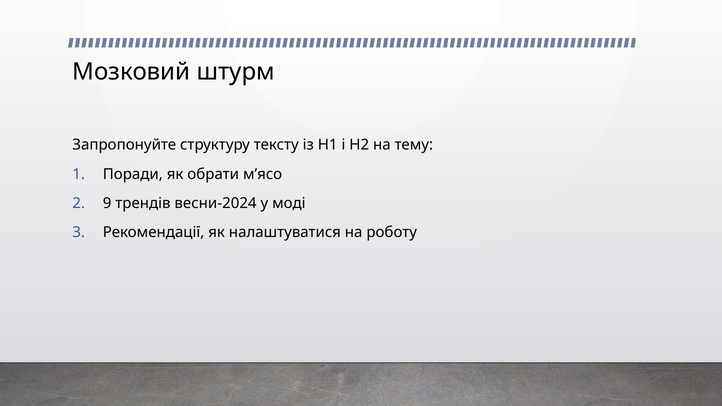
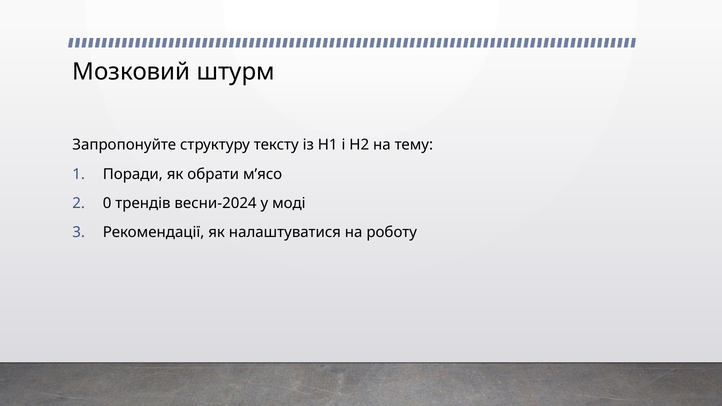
9: 9 -> 0
